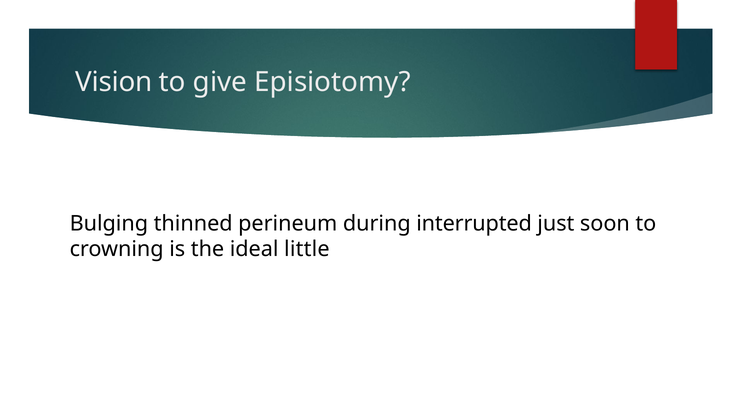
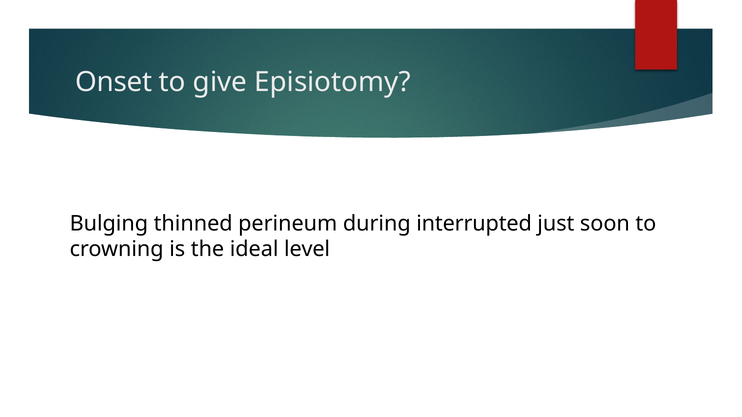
Vision: Vision -> Onset
little: little -> level
